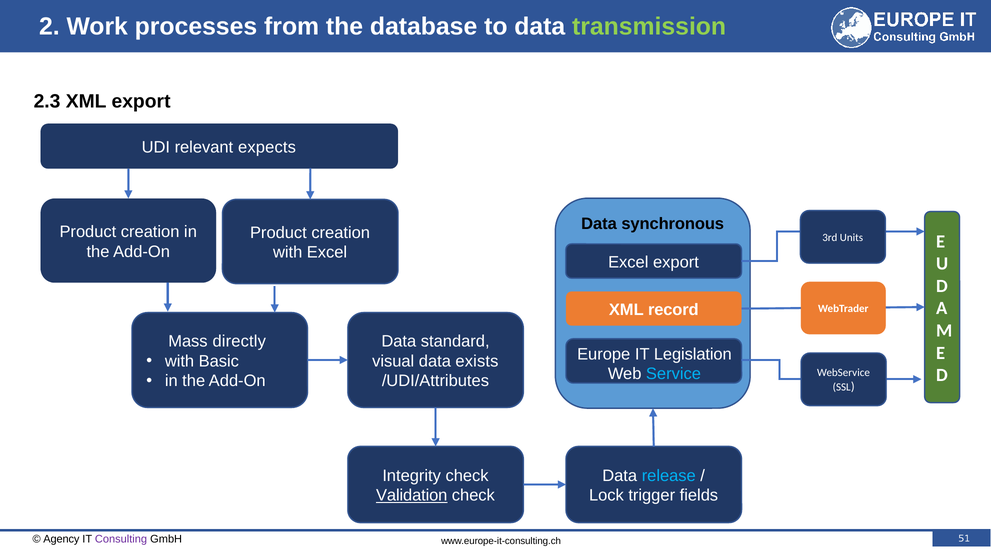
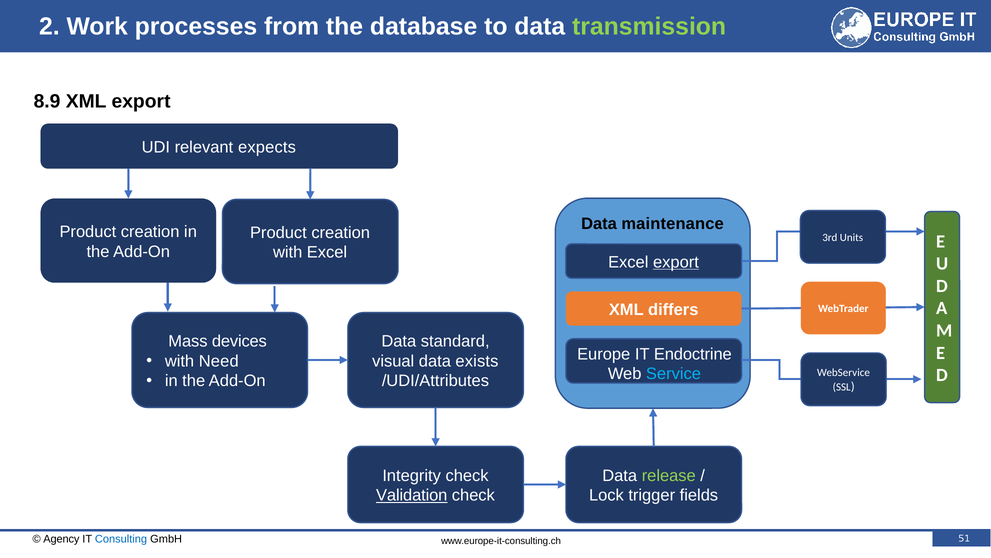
2.3: 2.3 -> 8.9
synchronous: synchronous -> maintenance
export at (676, 262) underline: none -> present
record: record -> differs
directly: directly -> devices
Legislation: Legislation -> Endoctrine
Basic: Basic -> Need
release colour: light blue -> light green
Consulting colour: purple -> blue
